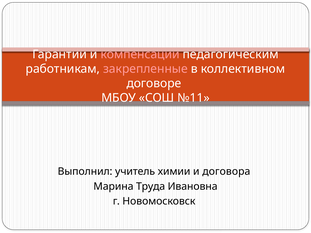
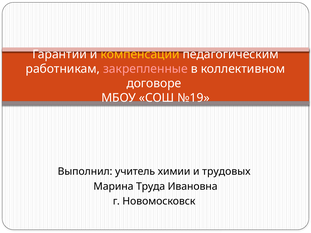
компенсации colour: pink -> yellow
№11: №11 -> №19
договора: договора -> трудовых
